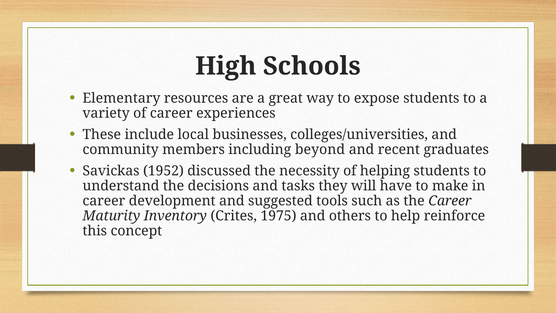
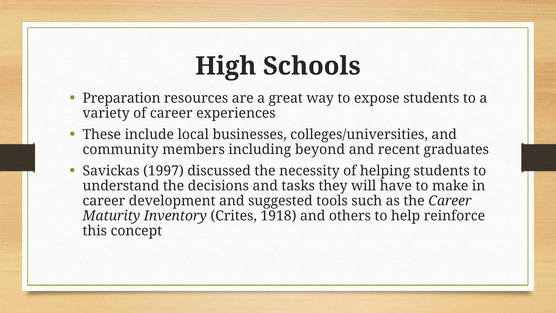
Elementary: Elementary -> Preparation
1952: 1952 -> 1997
1975: 1975 -> 1918
